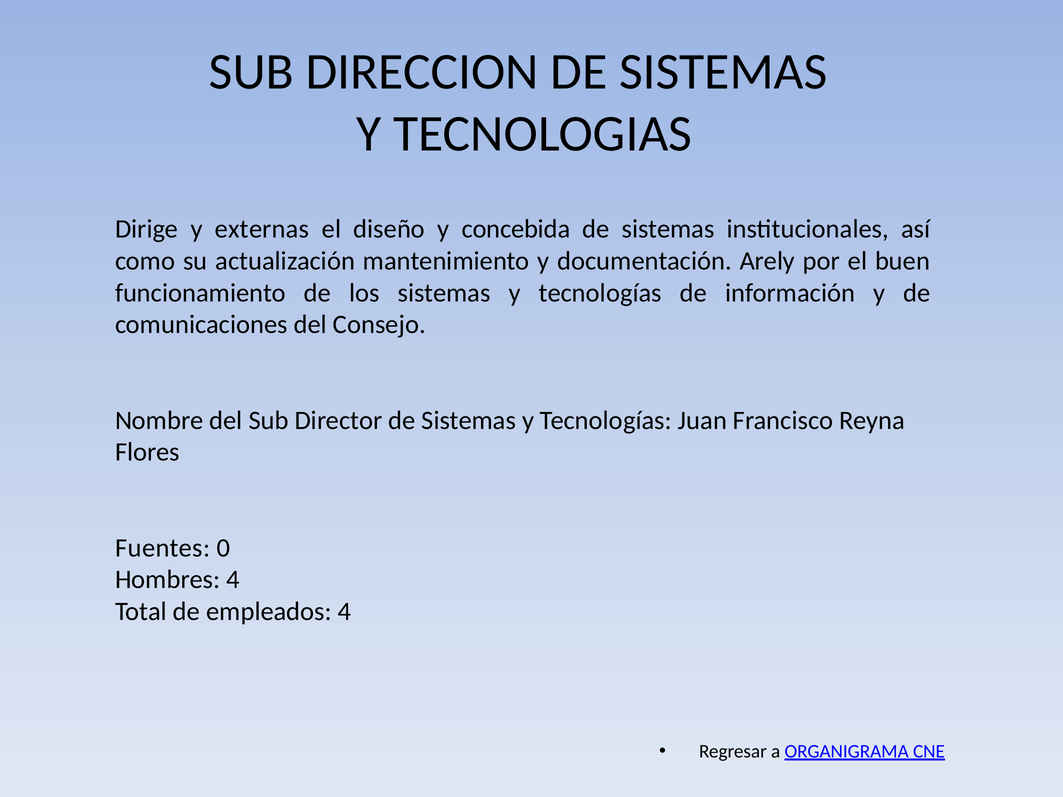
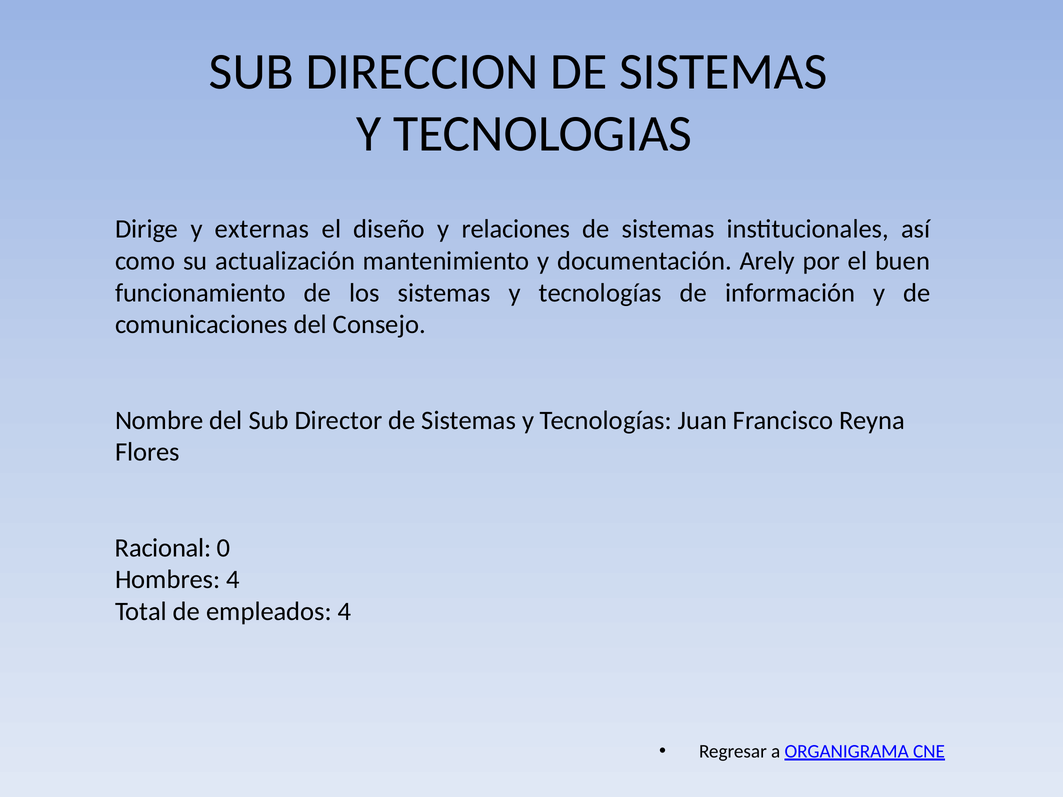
concebida: concebida -> relaciones
Fuentes: Fuentes -> Racional
